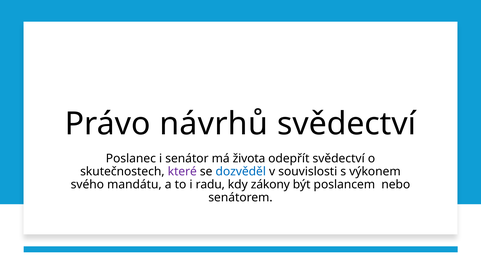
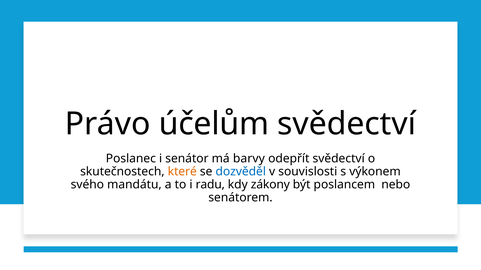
návrhů: návrhů -> účelům
života: života -> barvy
které colour: purple -> orange
